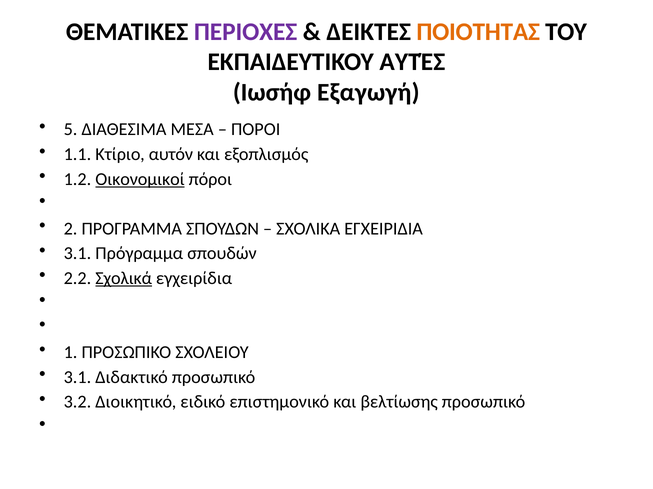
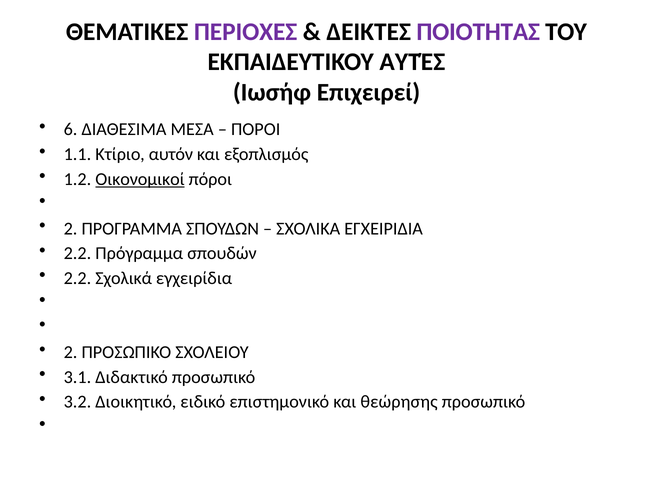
ΠΟΙΟΤΗΤΑΣ colour: orange -> purple
Εξαγωγή: Εξαγωγή -> Επιχειρεί
5: 5 -> 6
3.1 at (77, 254): 3.1 -> 2.2
Σχολικά underline: present -> none
1 at (71, 353): 1 -> 2
βελτίωσης: βελτίωσης -> θεώρησης
